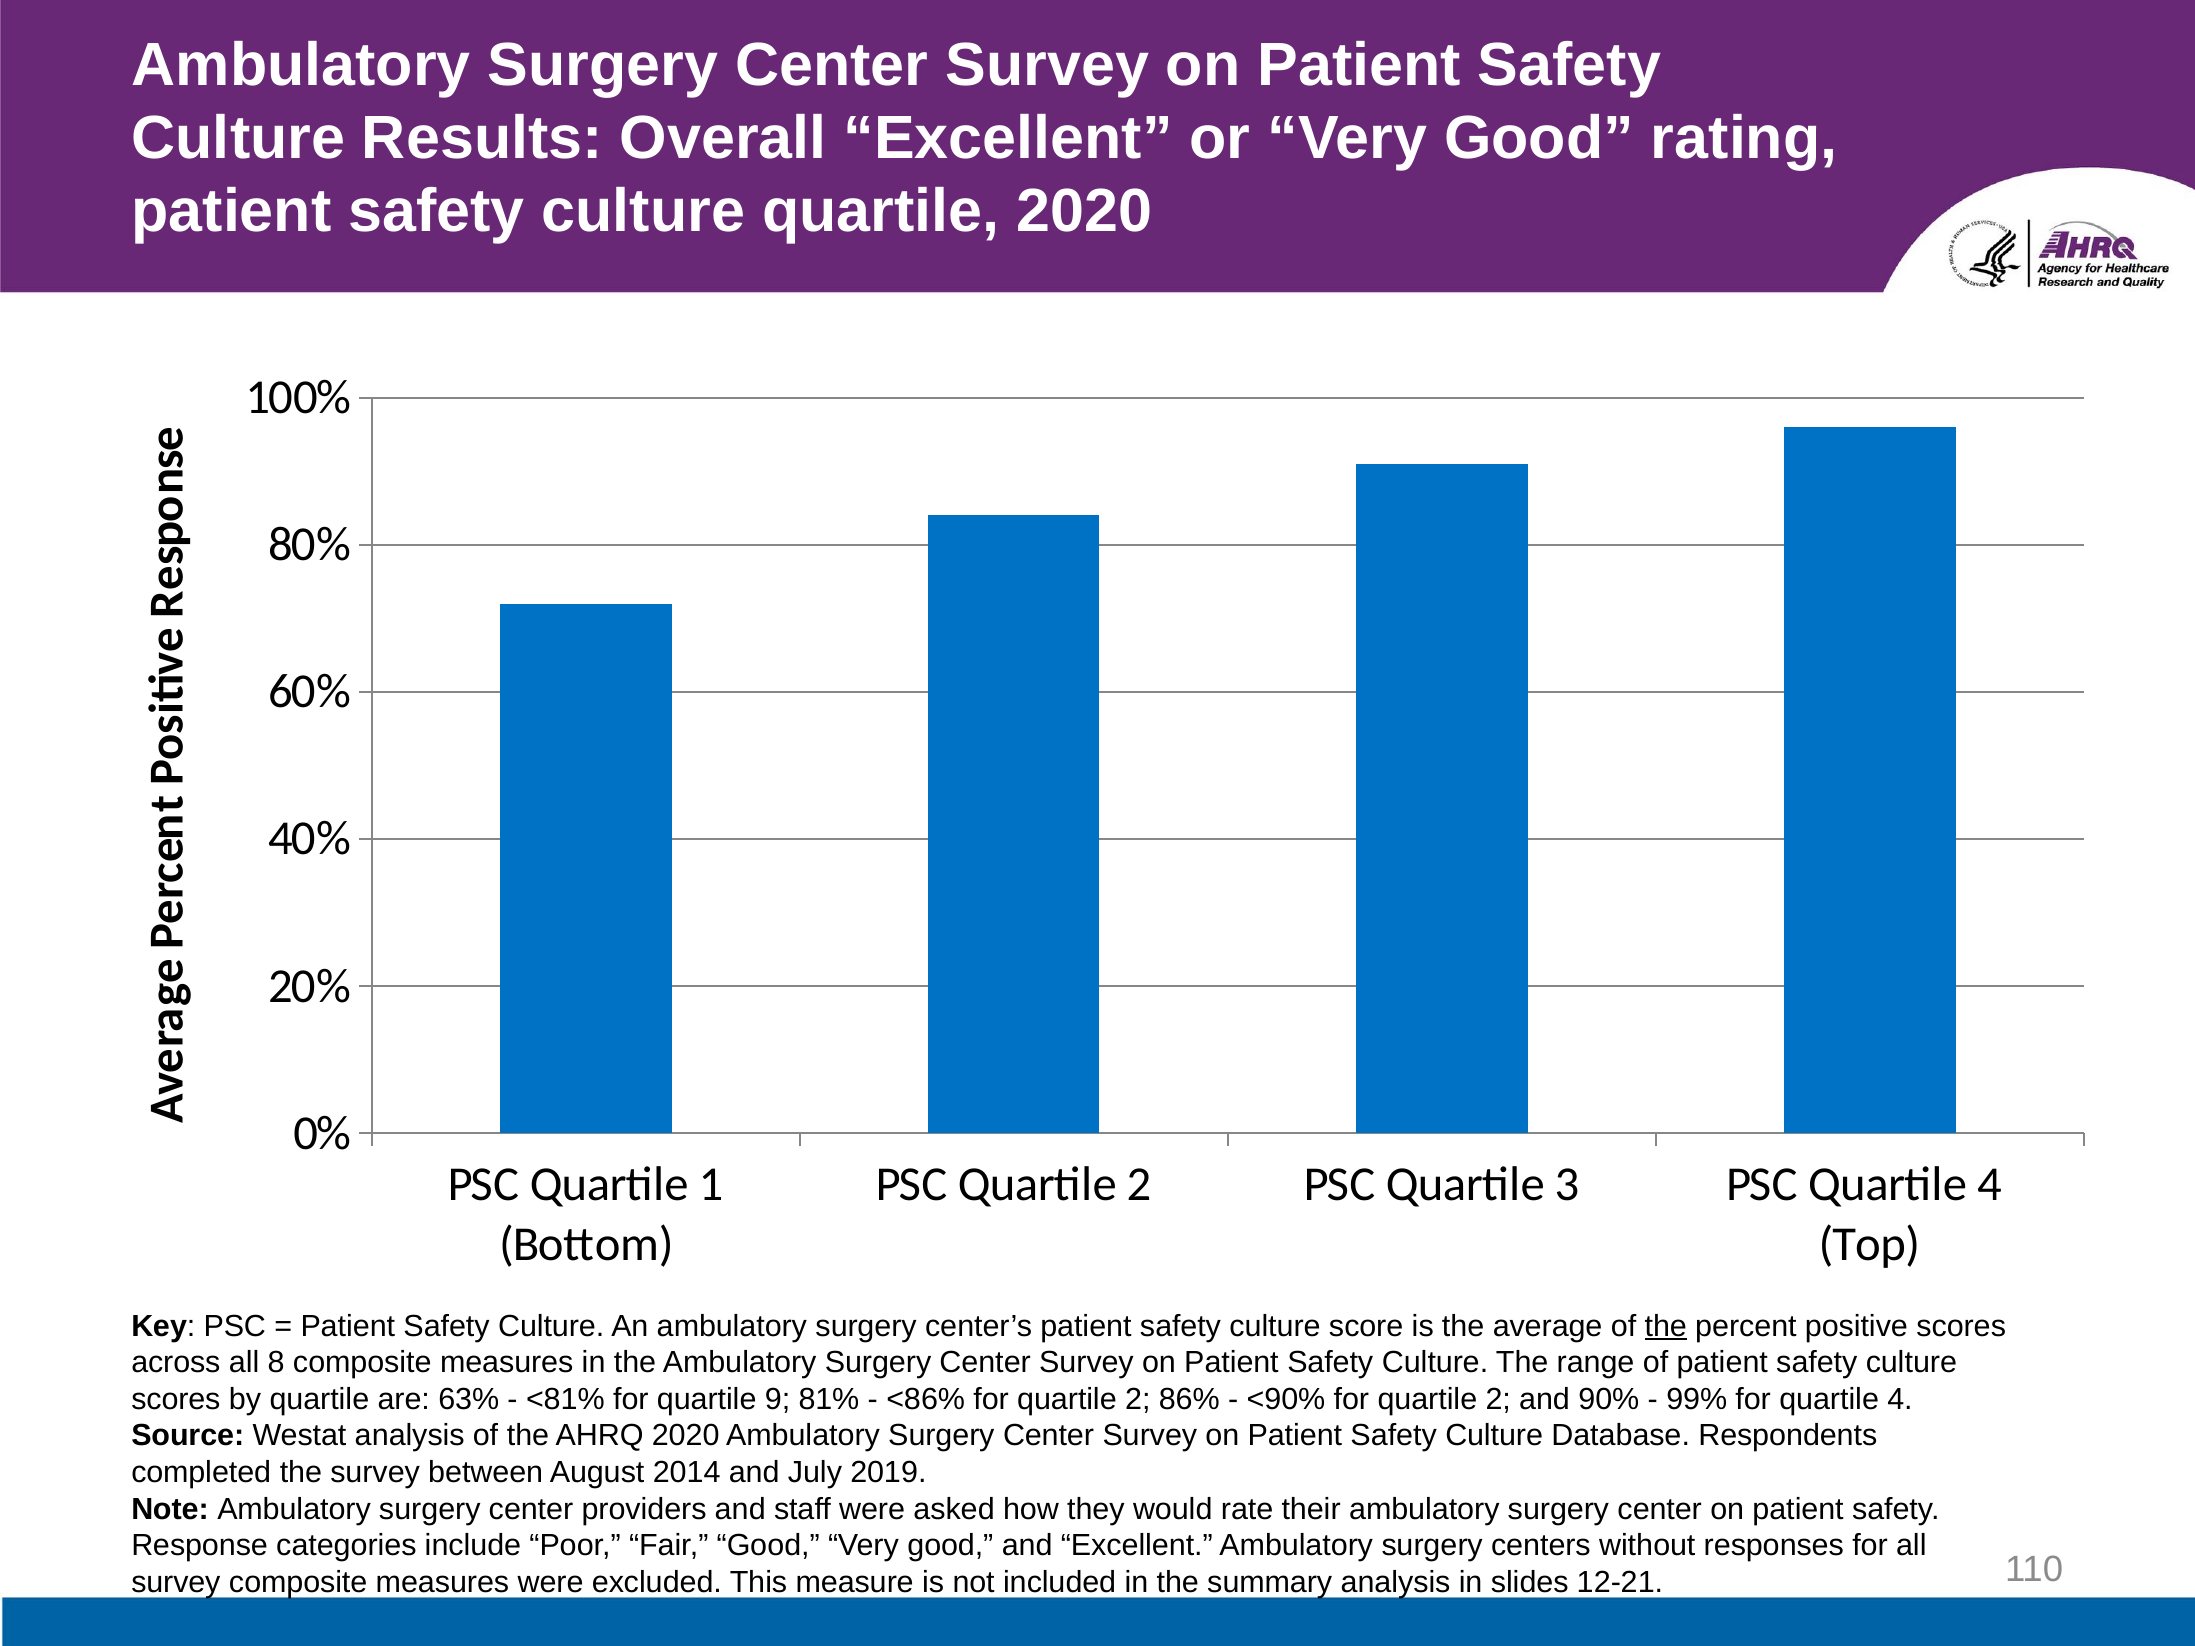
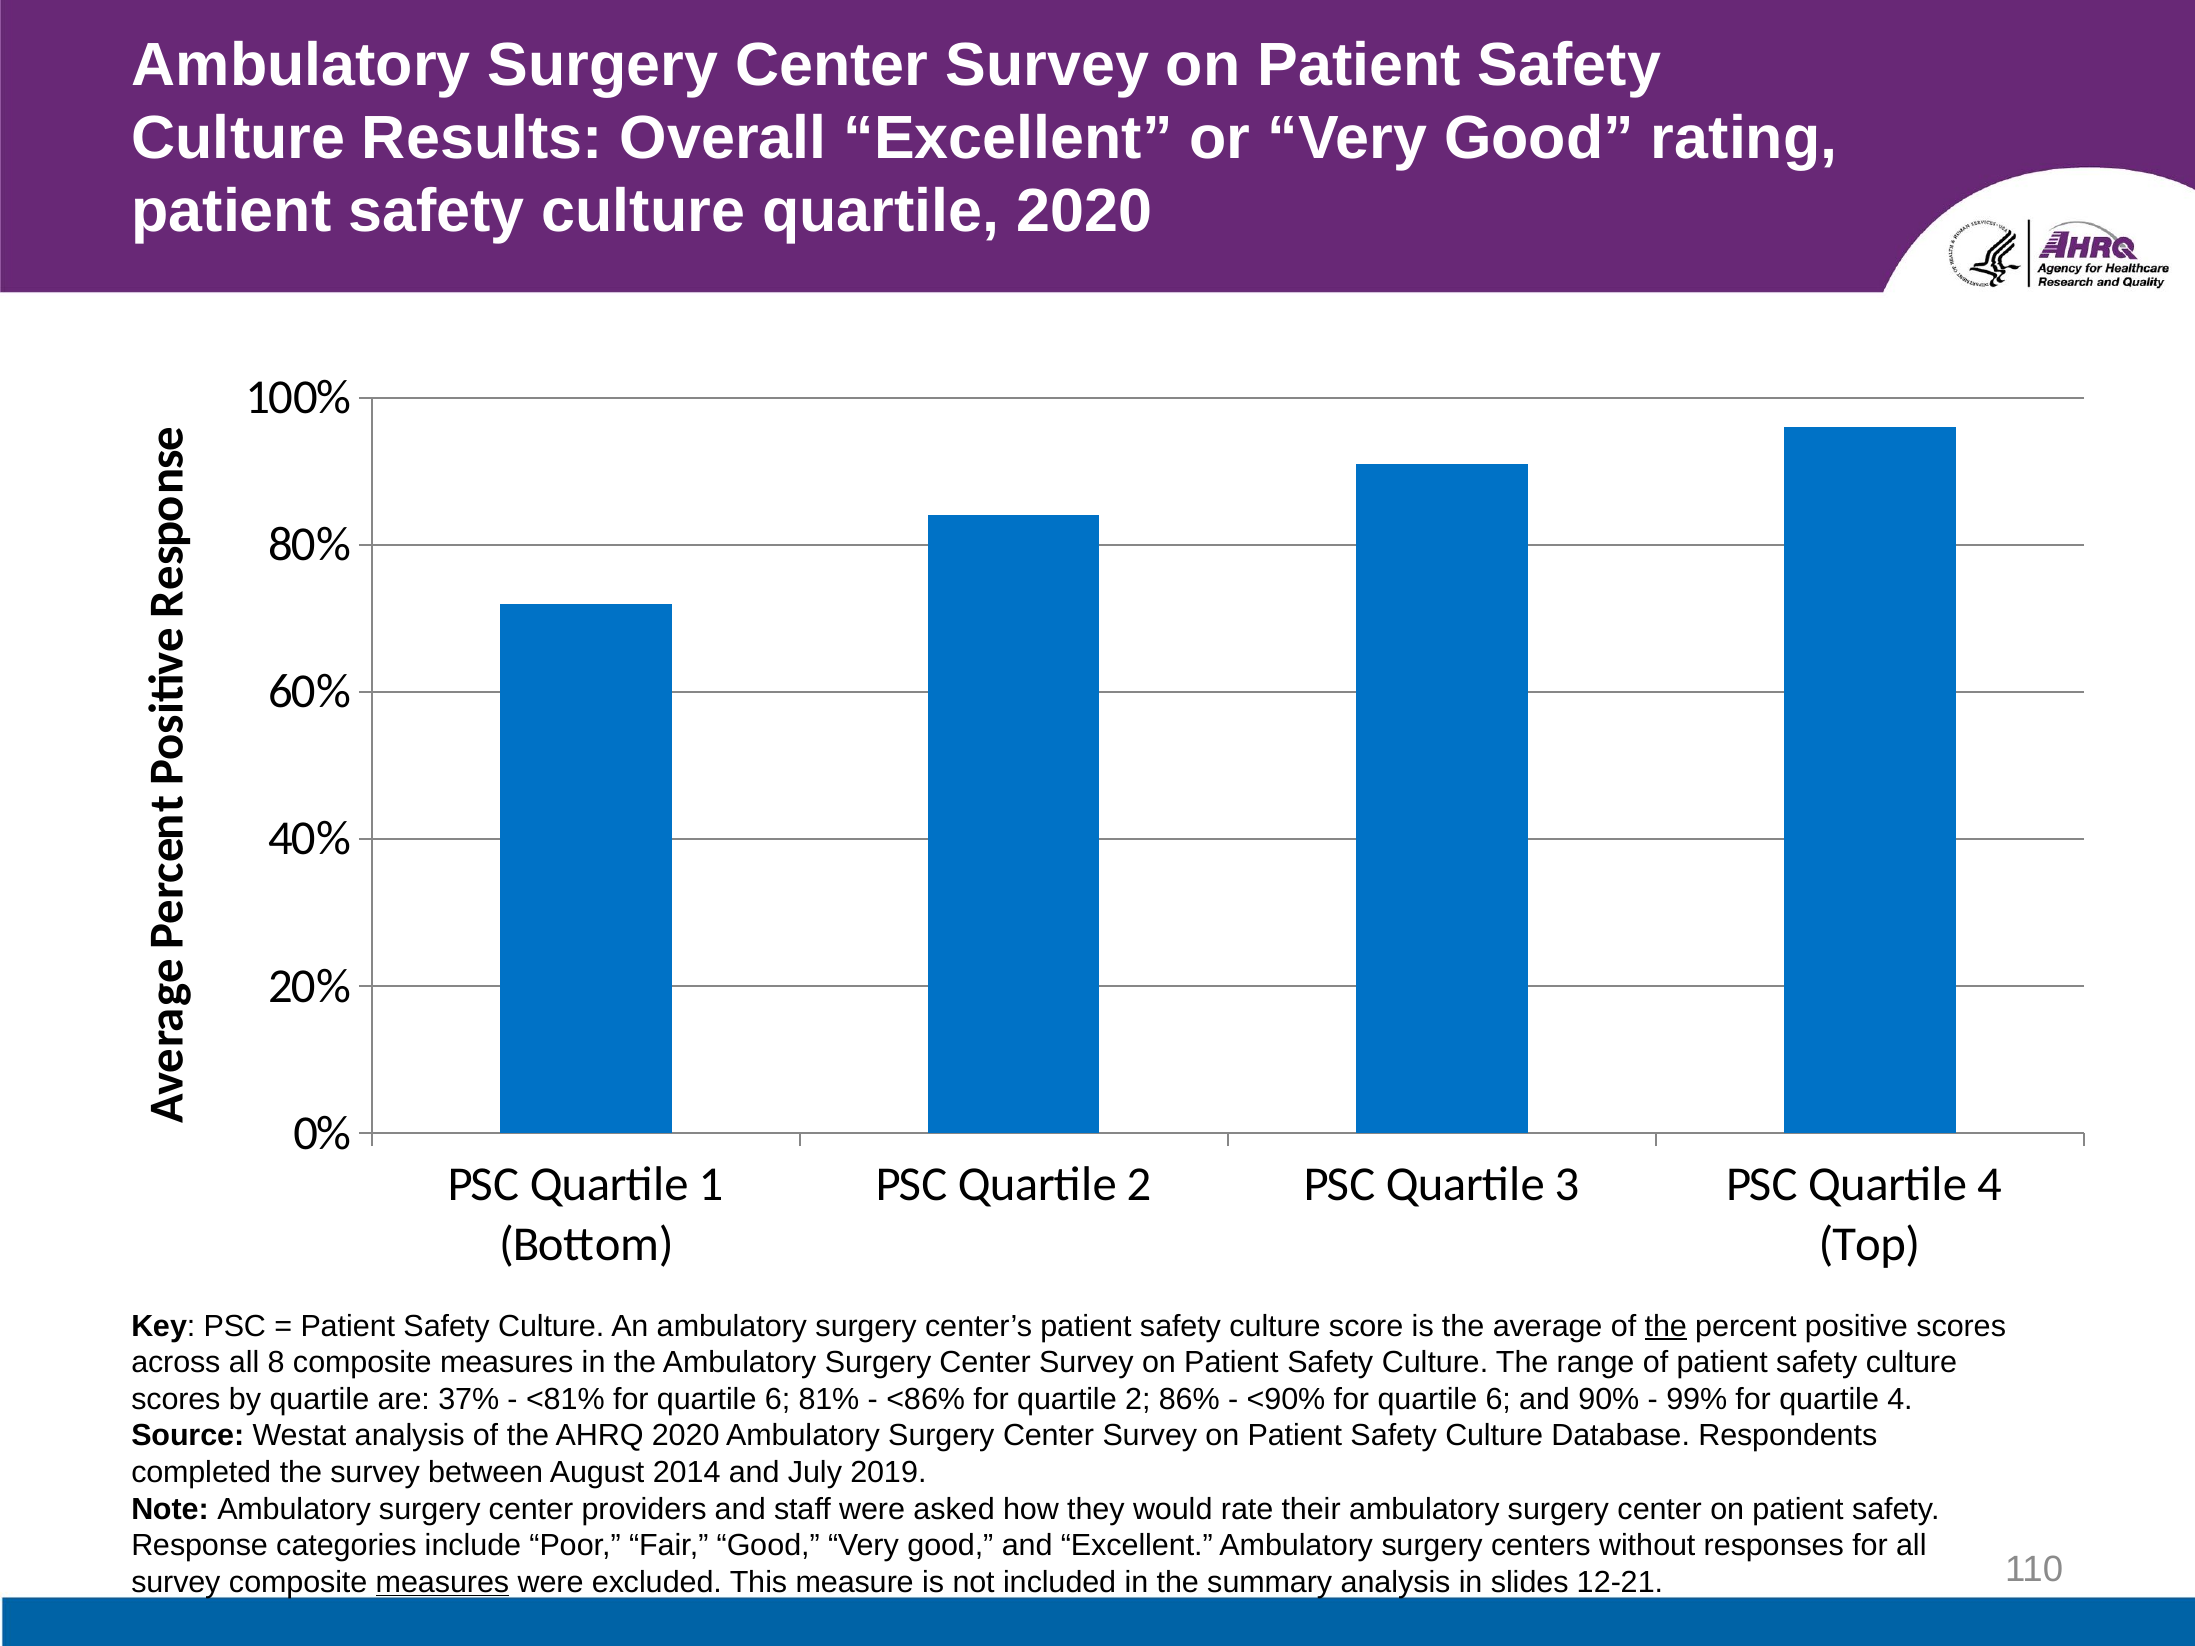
63%: 63% -> 37%
<81% for quartile 9: 9 -> 6
<90% for quartile 2: 2 -> 6
measures at (442, 1583) underline: none -> present
